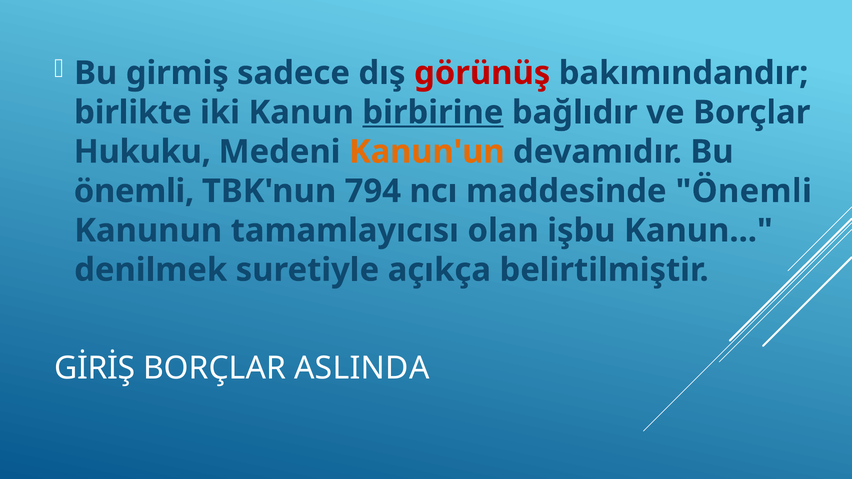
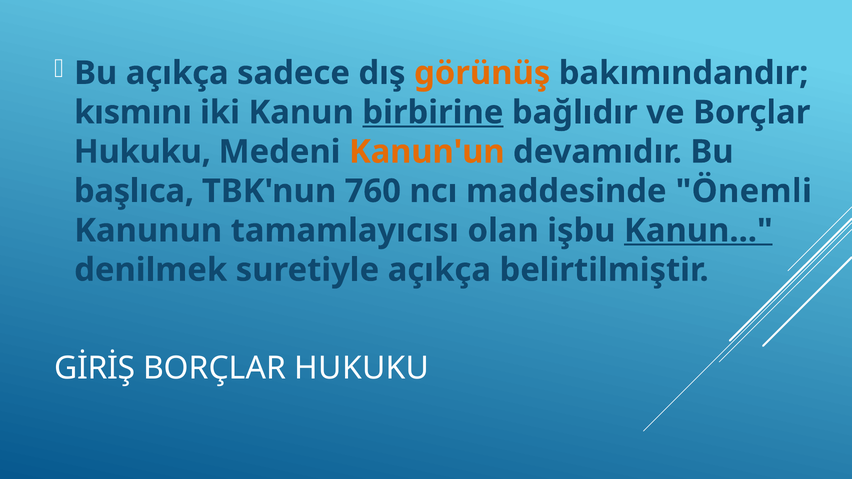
Bu girmiş: girmiş -> açıkça
görünüş colour: red -> orange
birlikte: birlikte -> kısmını
önemli at (134, 191): önemli -> başlıca
794: 794 -> 760
Kanun at (698, 231) underline: none -> present
ASLINDA at (362, 368): ASLINDA -> HUKUKU
